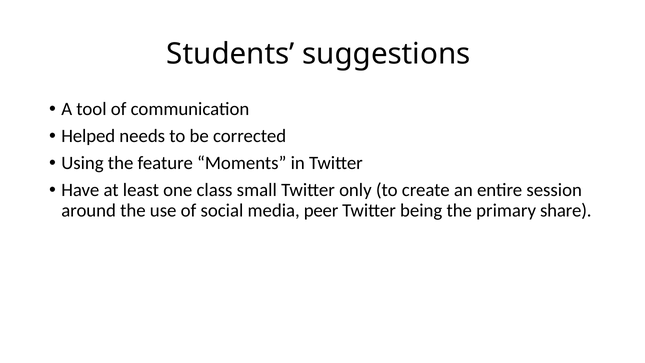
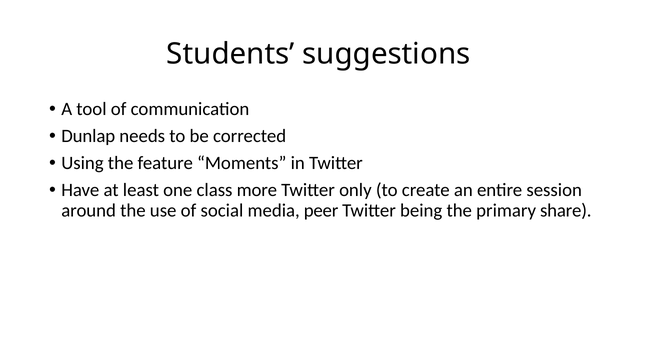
Helped: Helped -> Dunlap
small: small -> more
